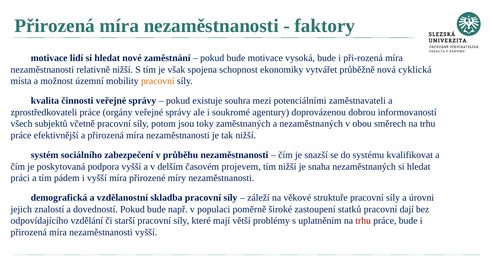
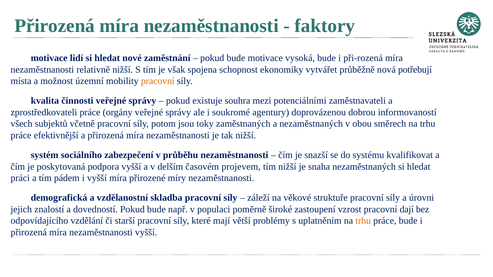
cyklická: cyklická -> potřebují
statků: statků -> vzrost
trhu at (363, 221) colour: red -> orange
